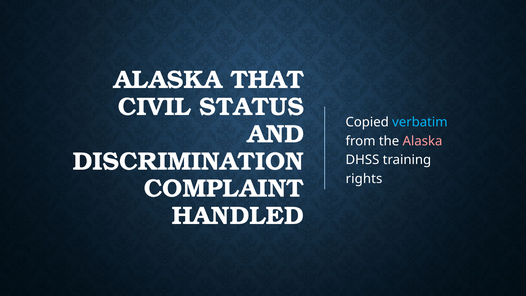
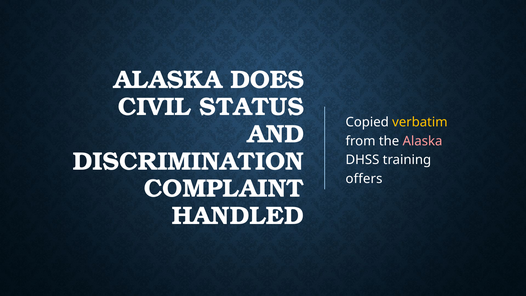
THAT: THAT -> DOES
verbatim colour: light blue -> yellow
rights: rights -> offers
